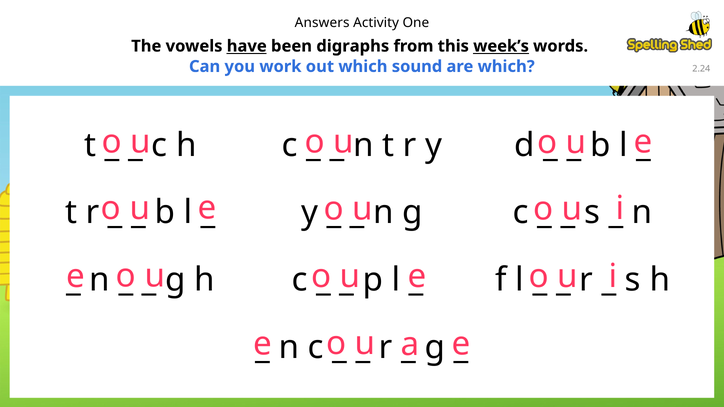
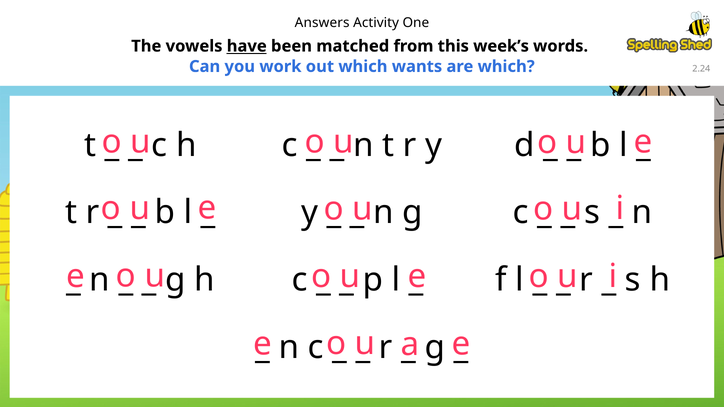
digraphs: digraphs -> matched
week’s underline: present -> none
sound: sound -> wants
